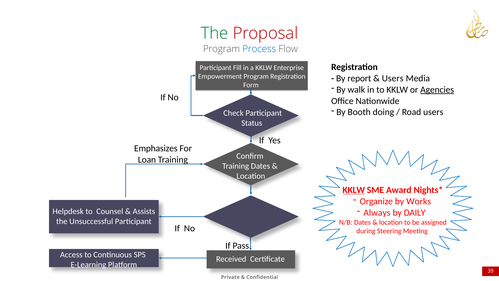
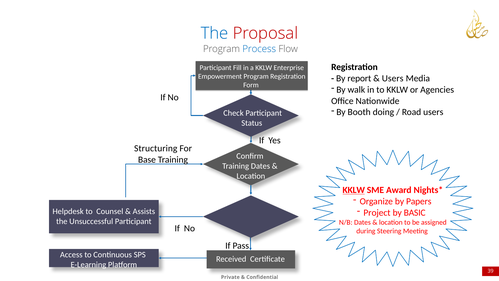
The at (215, 33) colour: green -> blue
Agencies underline: present -> none
Emphasizes: Emphasizes -> Structuring
Loan: Loan -> Base
Works: Works -> Papers
Always: Always -> Project
DAILY: DAILY -> BASIC
